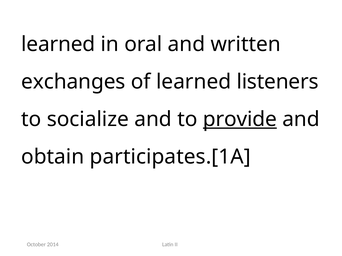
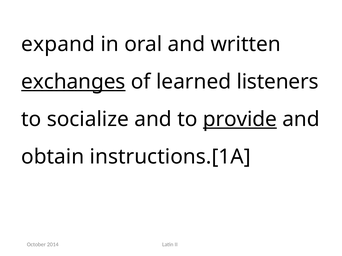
learned at (58, 44): learned -> expand
exchanges underline: none -> present
participates.[1A: participates.[1A -> instructions.[1A
